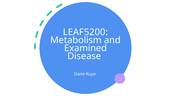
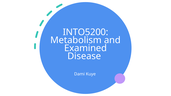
LEAF5200: LEAF5200 -> INTO5200
